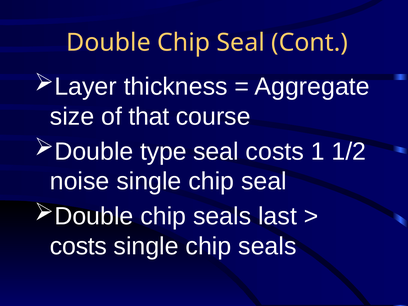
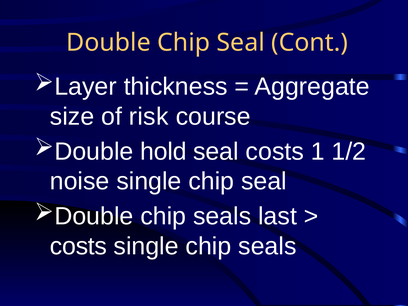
that: that -> risk
type: type -> hold
